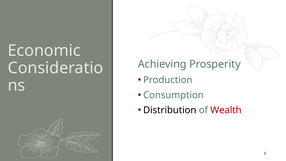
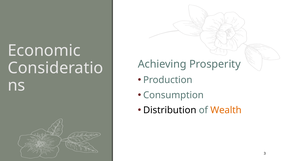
Wealth colour: red -> orange
